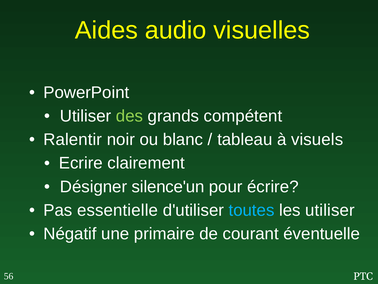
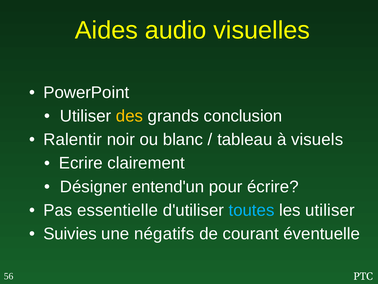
des colour: light green -> yellow
compétent: compétent -> conclusion
silence'un: silence'un -> entend'un
Négatif: Négatif -> Suivies
primaire: primaire -> négatifs
